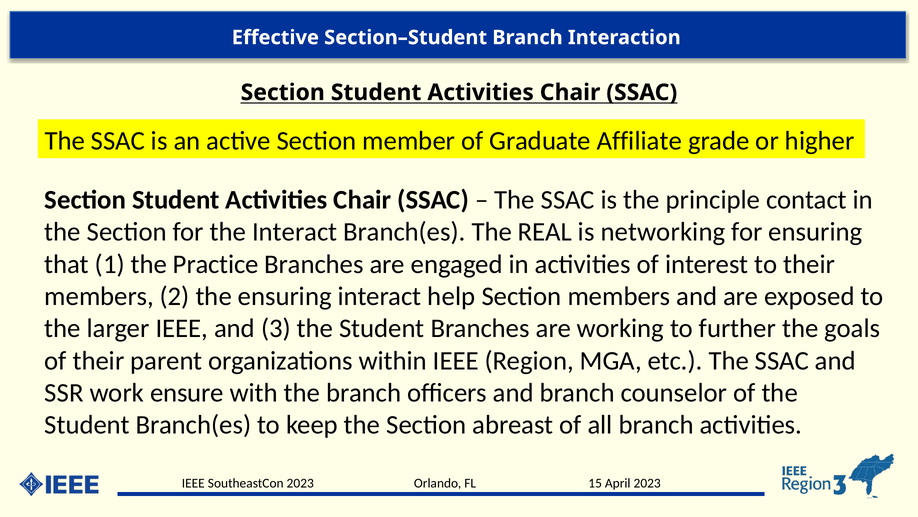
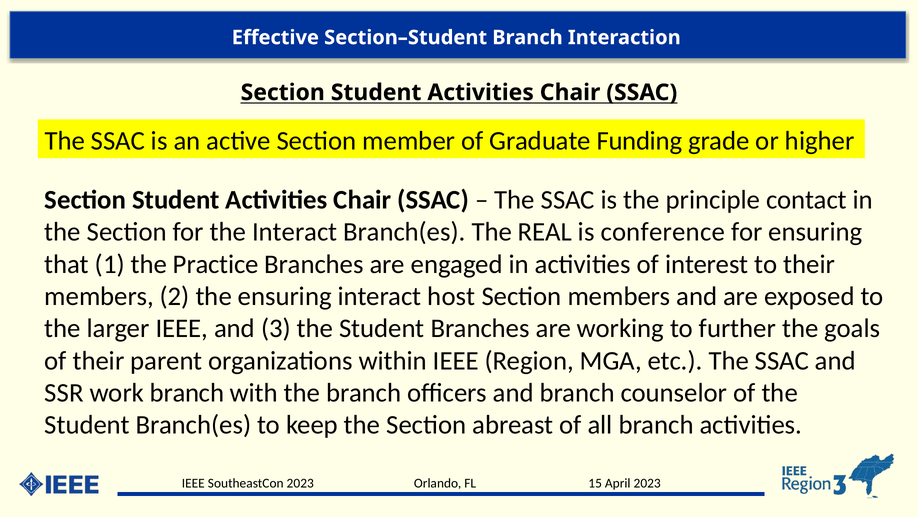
Affiliate: Affiliate -> Funding
networking: networking -> conference
help: help -> host
work ensure: ensure -> branch
